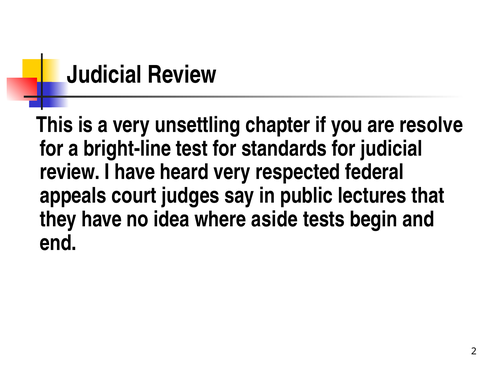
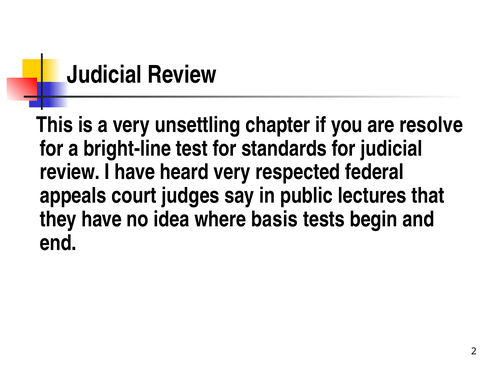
aside: aside -> basis
